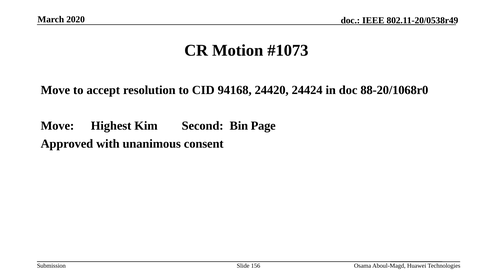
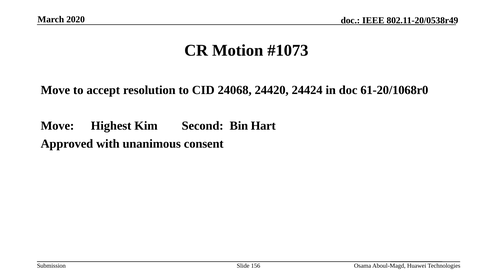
94168: 94168 -> 24068
88-20/1068r0: 88-20/1068r0 -> 61-20/1068r0
Page: Page -> Hart
